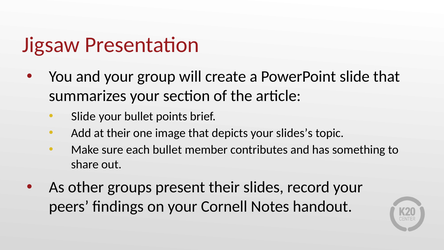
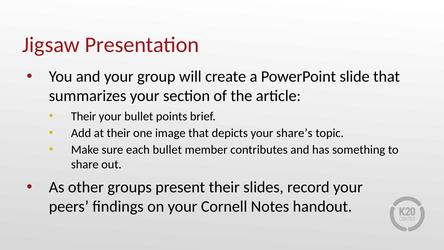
Slide at (83, 116): Slide -> Their
slides’s: slides’s -> share’s
